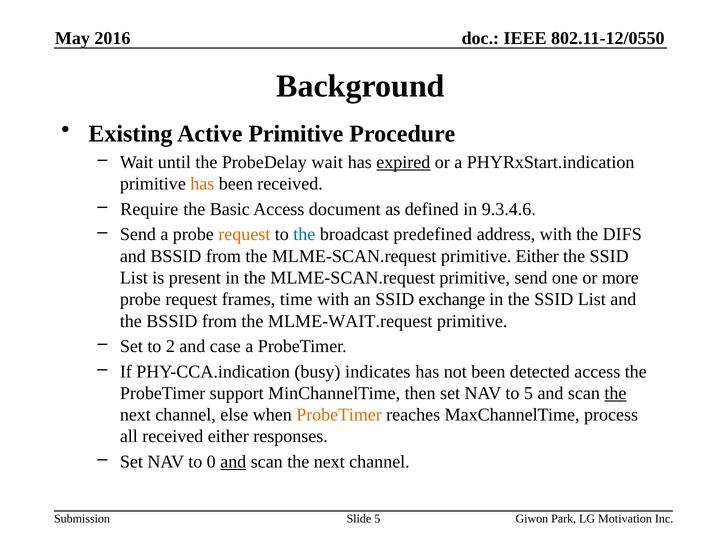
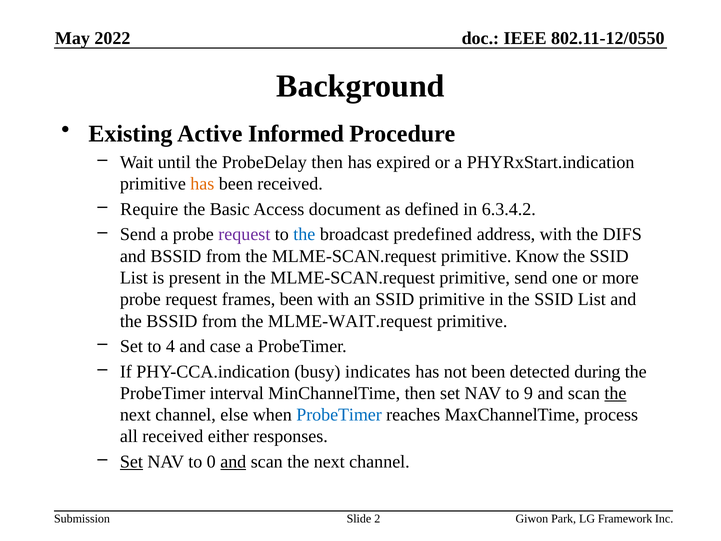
2016: 2016 -> 2022
Active Primitive: Primitive -> Informed
ProbeDelay wait: wait -> then
expired underline: present -> none
9.3.4.6: 9.3.4.6 -> 6.3.4.2
request at (244, 234) colour: orange -> purple
primitive Either: Either -> Know
frames time: time -> been
SSID exchange: exchange -> primitive
2: 2 -> 4
detected access: access -> during
support: support -> interval
to 5: 5 -> 9
ProbeTimer at (339, 415) colour: orange -> blue
Set at (131, 462) underline: none -> present
Slide 5: 5 -> 2
Motivation: Motivation -> Framework
